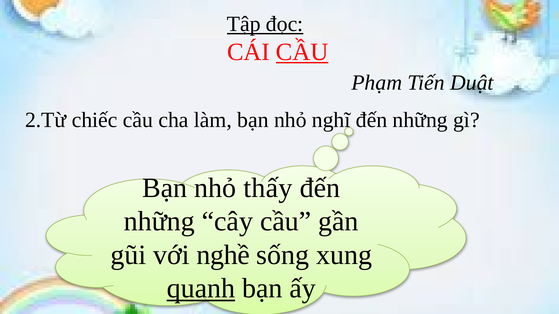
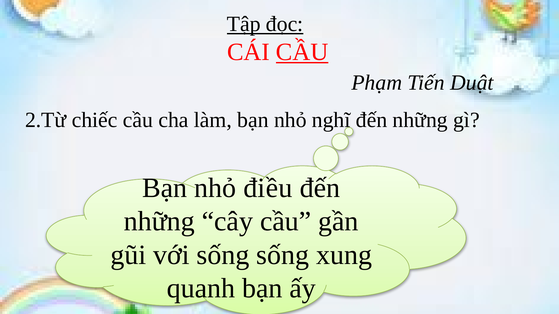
thấy: thấy -> điều
với nghề: nghề -> sống
quanh underline: present -> none
